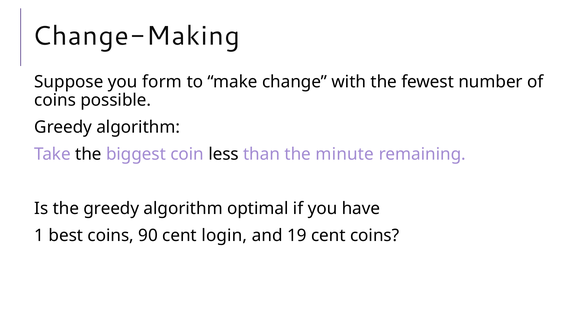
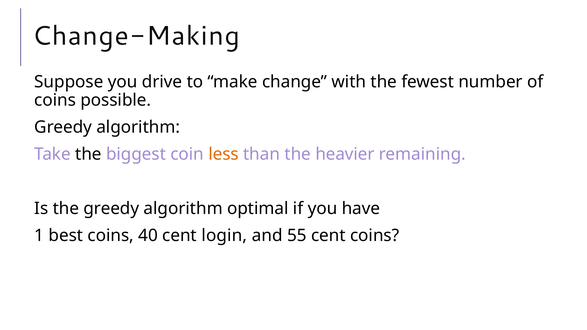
form: form -> drive
less colour: black -> orange
minute: minute -> heavier
90: 90 -> 40
19: 19 -> 55
